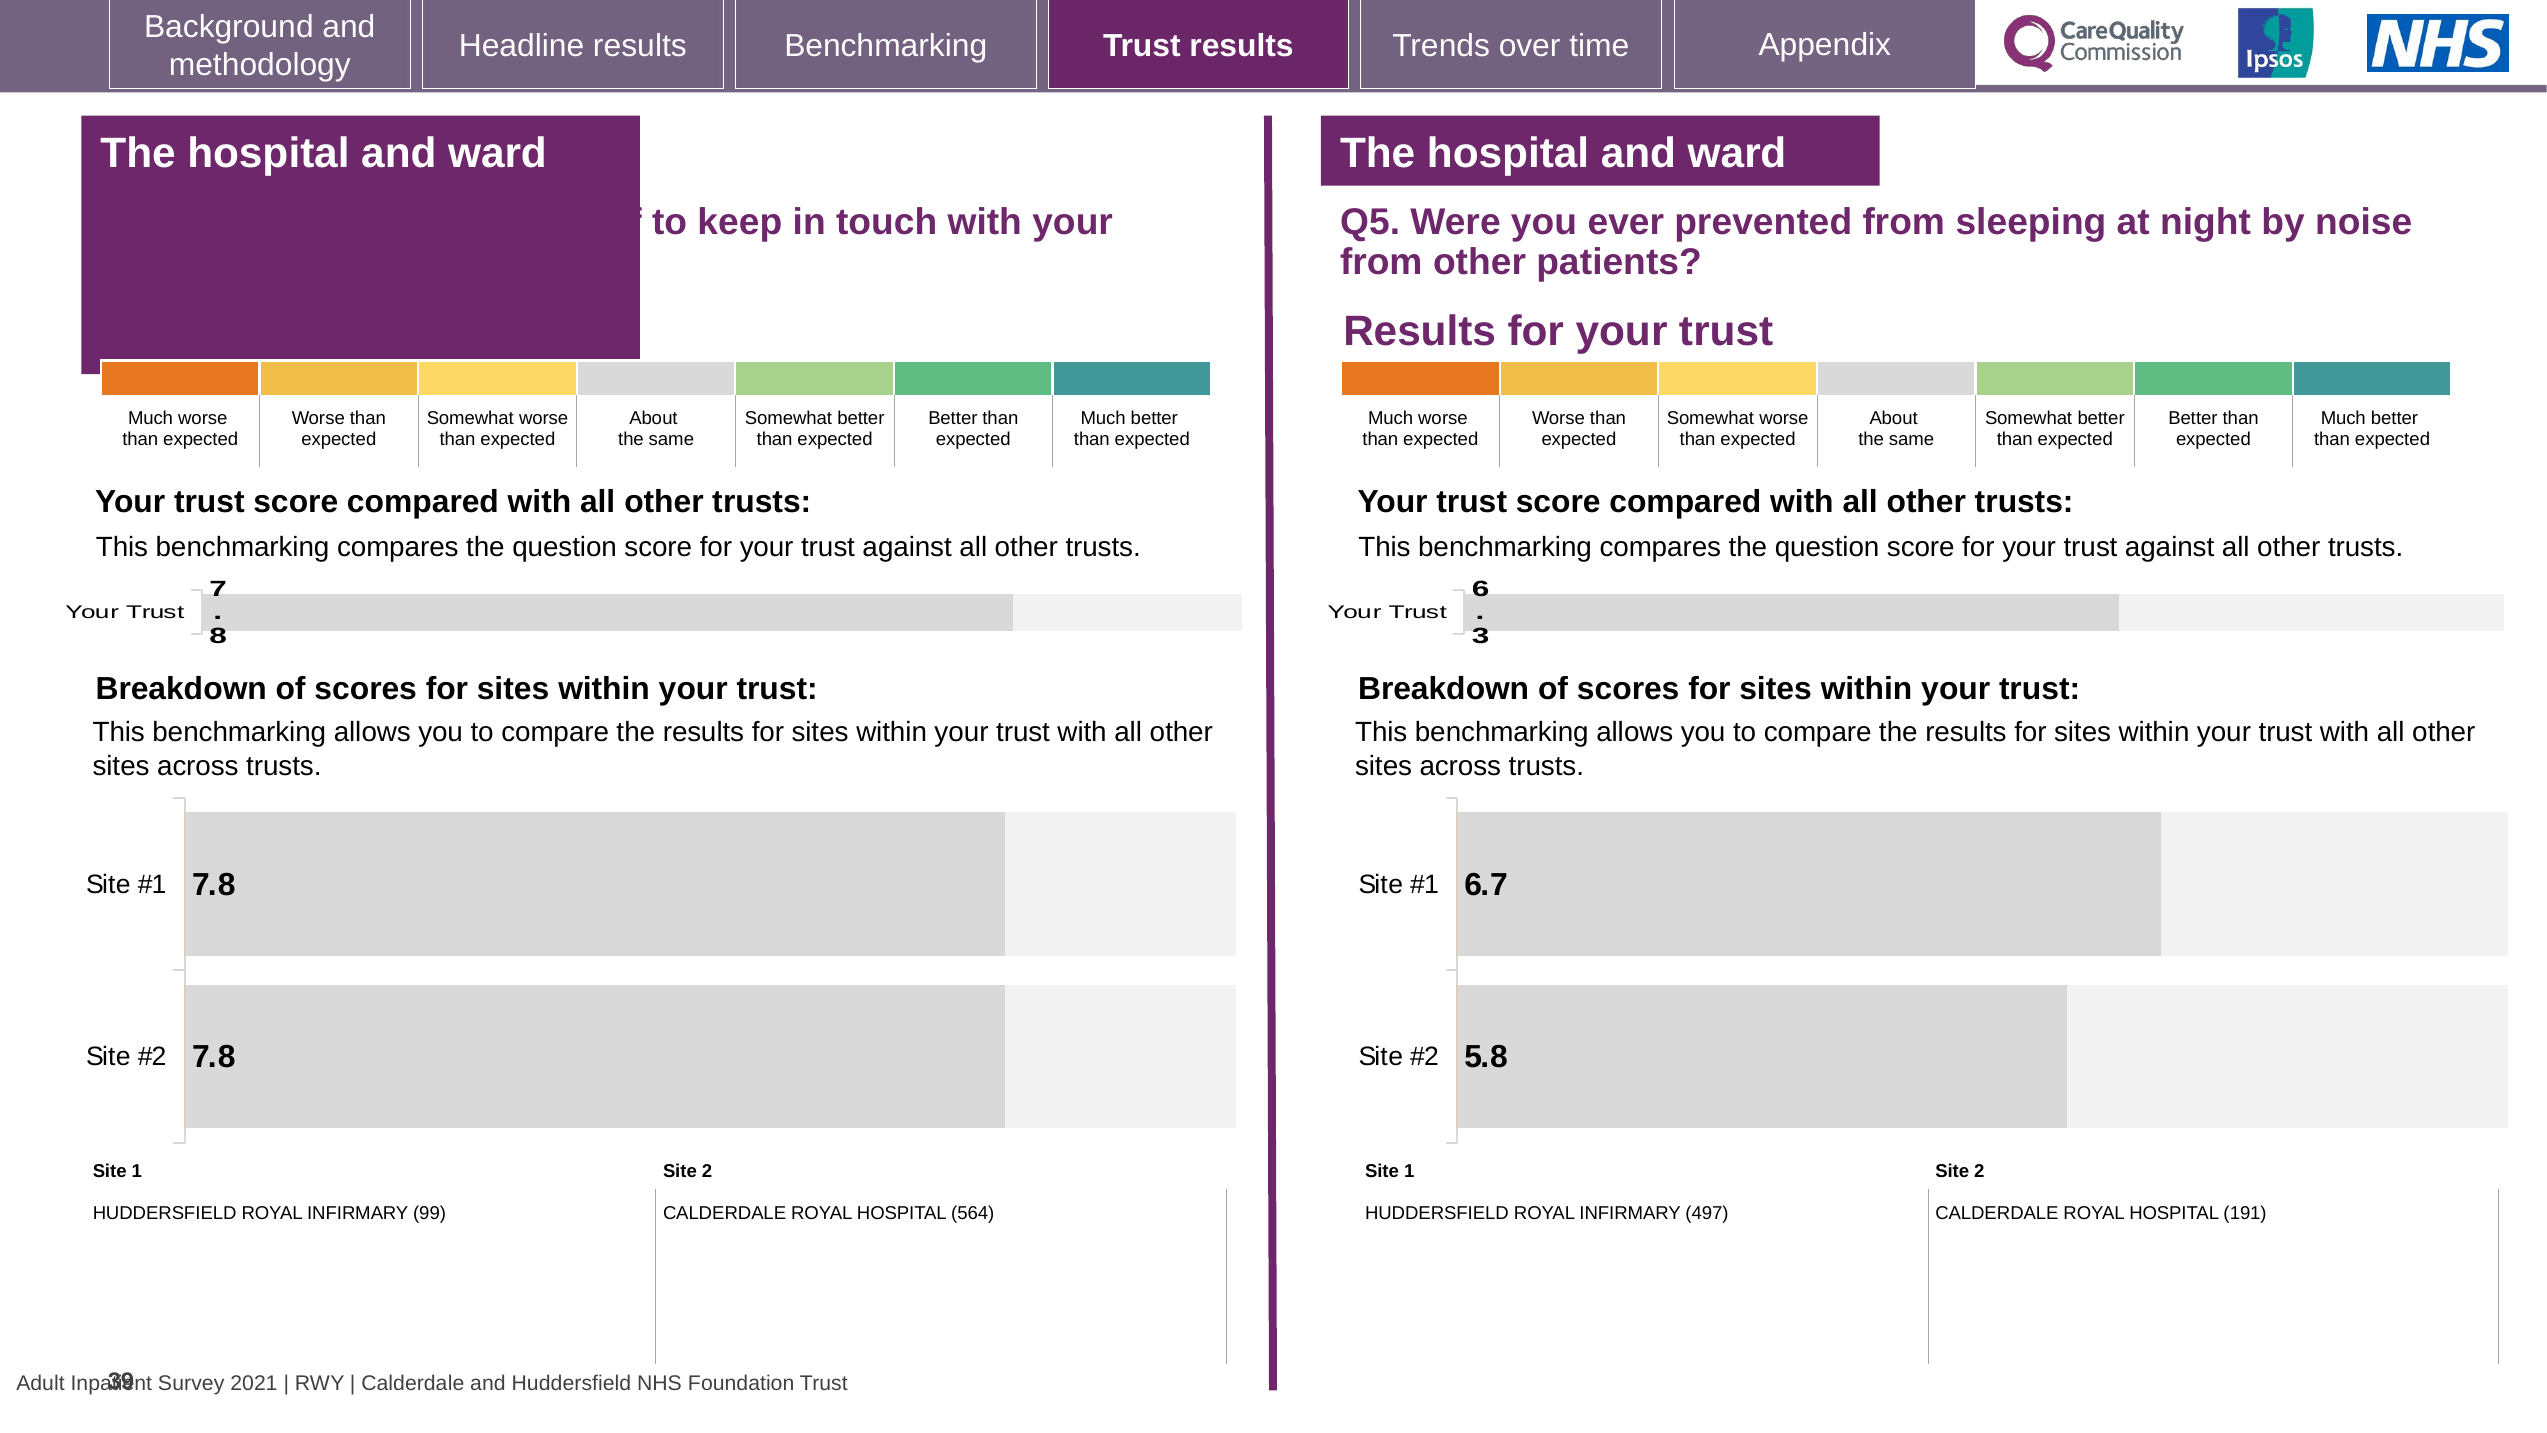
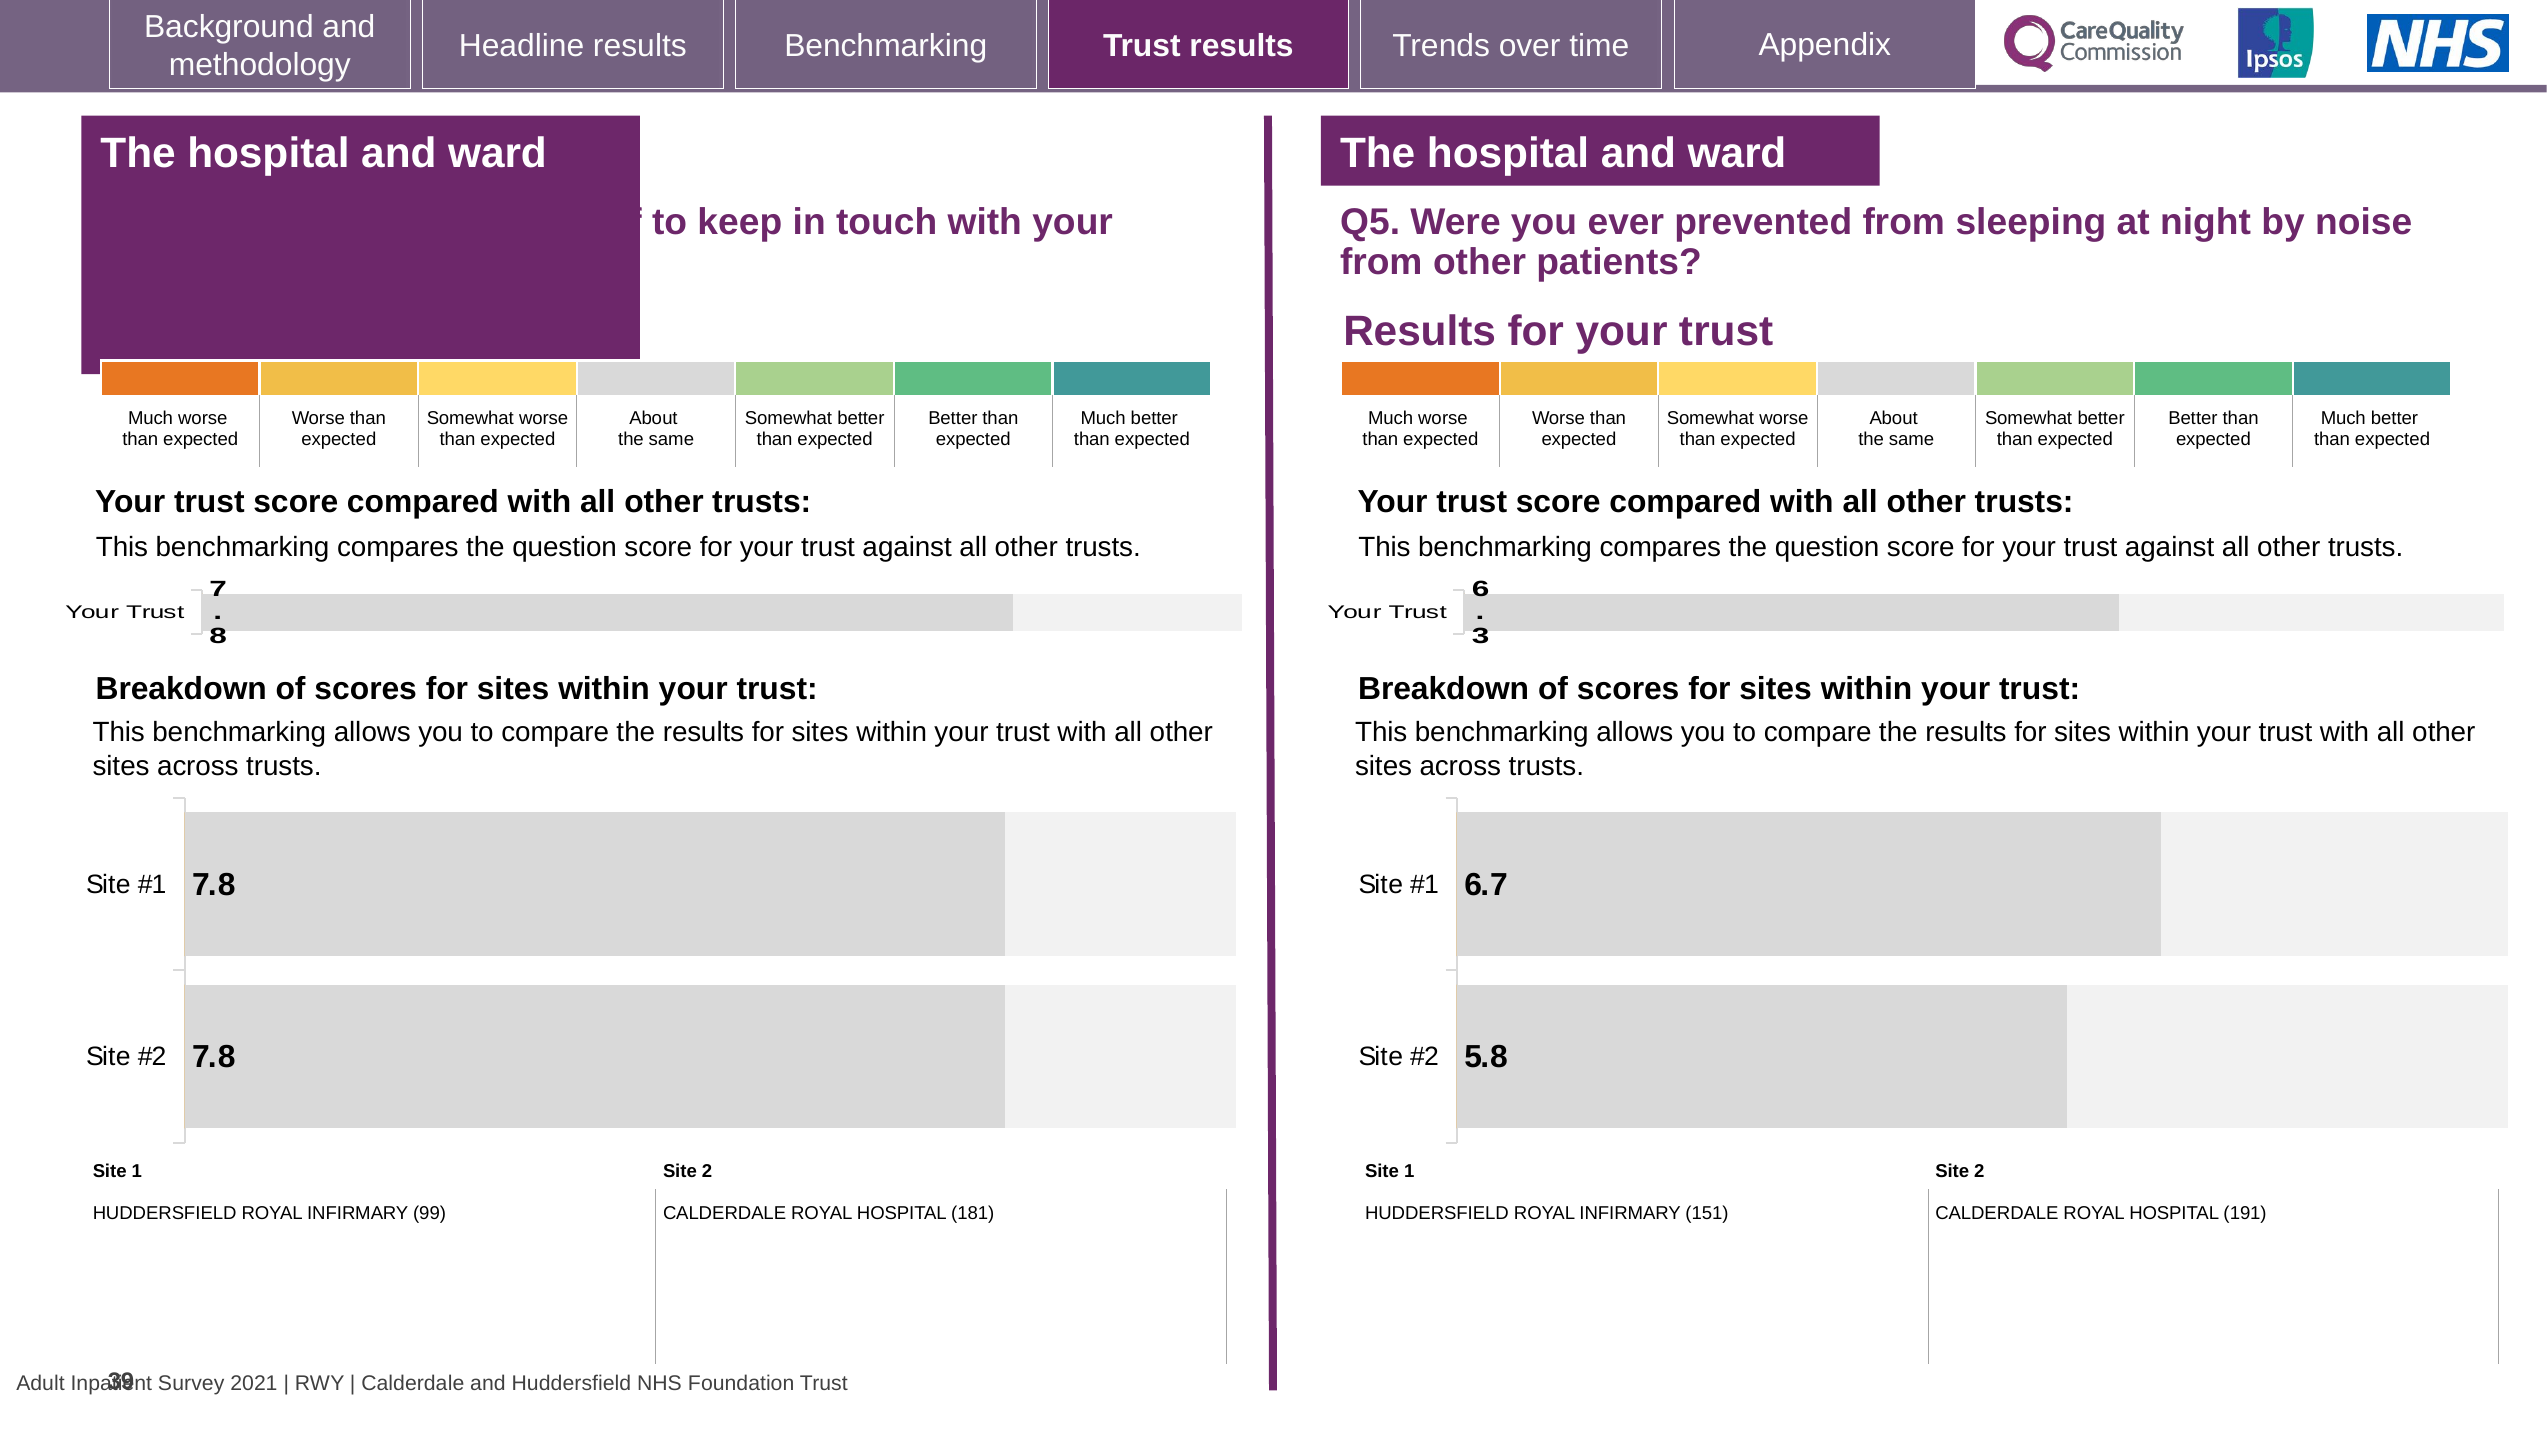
564: 564 -> 181
497: 497 -> 151
